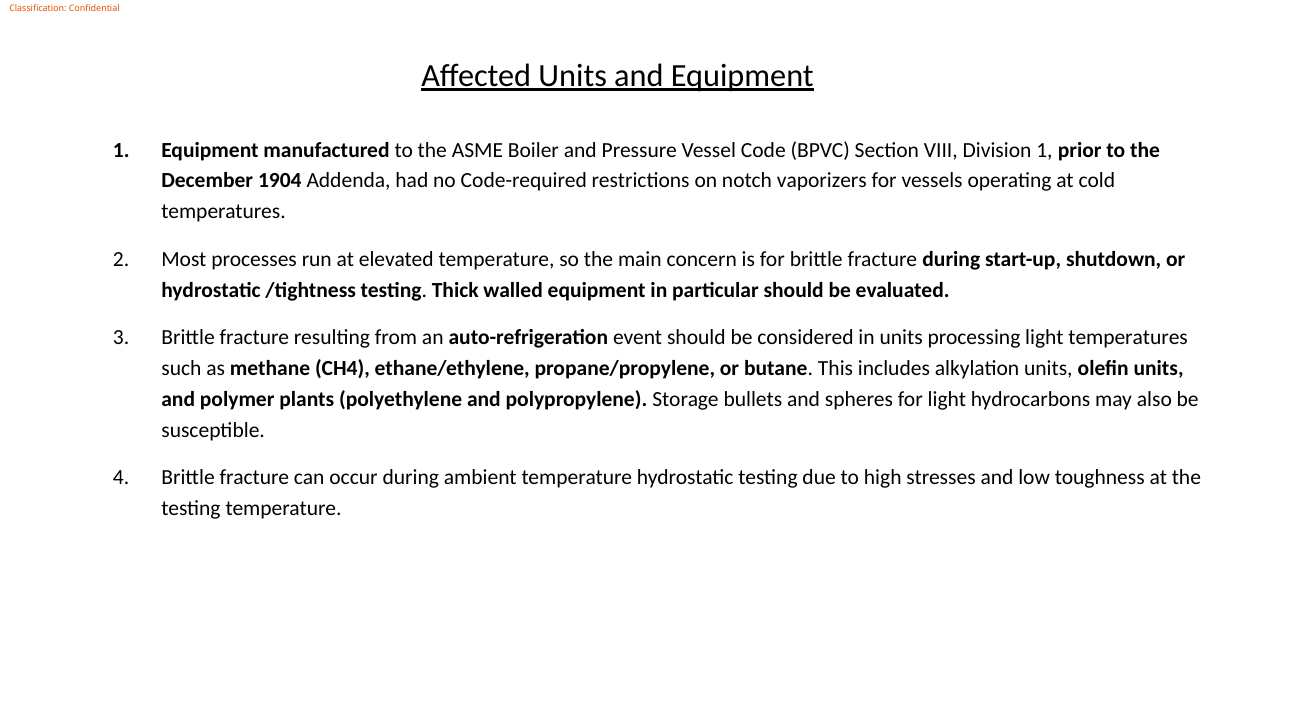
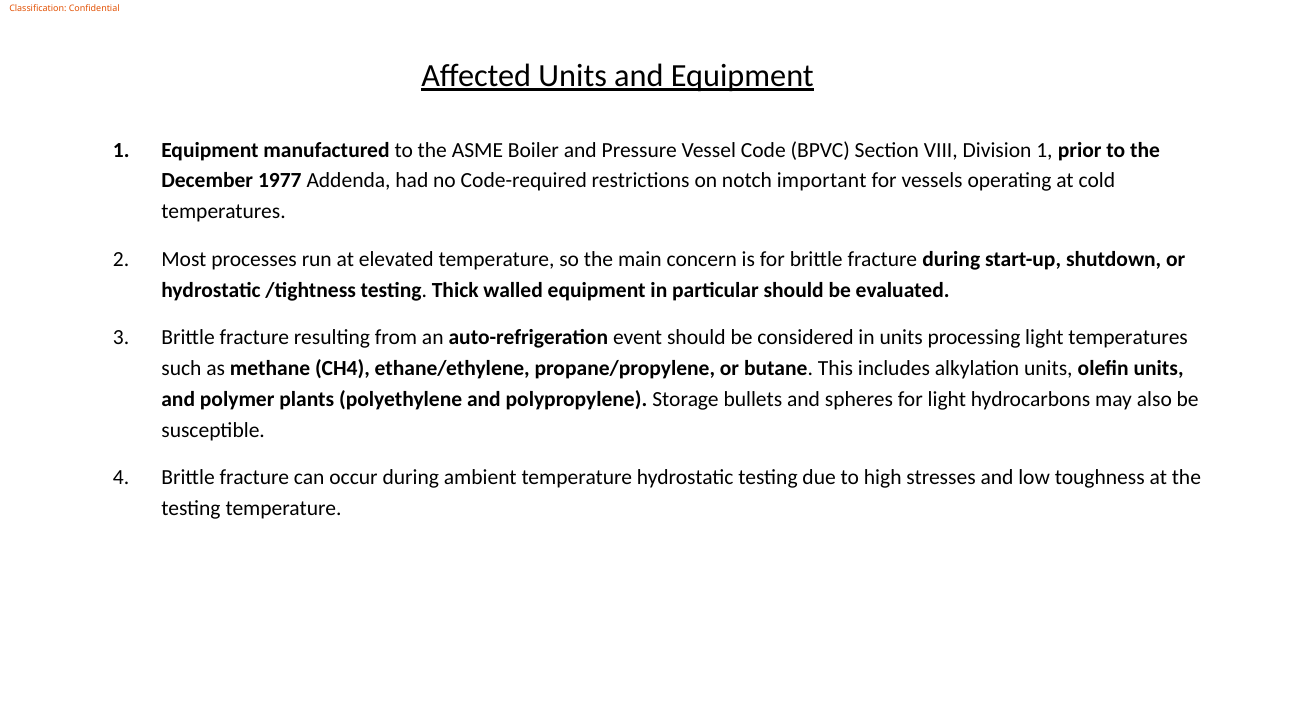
1904: 1904 -> 1977
vaporizers: vaporizers -> important
